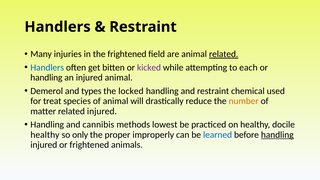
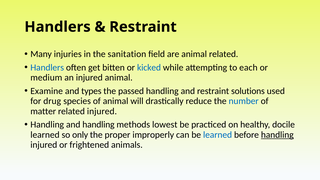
the frightened: frightened -> sanitation
related at (224, 54) underline: present -> none
kicked colour: purple -> blue
handling at (46, 78): handling -> medium
Demerol: Demerol -> Examine
locked: locked -> passed
chemical: chemical -> solutions
treat: treat -> drug
number colour: orange -> blue
and cannibis: cannibis -> handling
healthy at (45, 135): healthy -> learned
